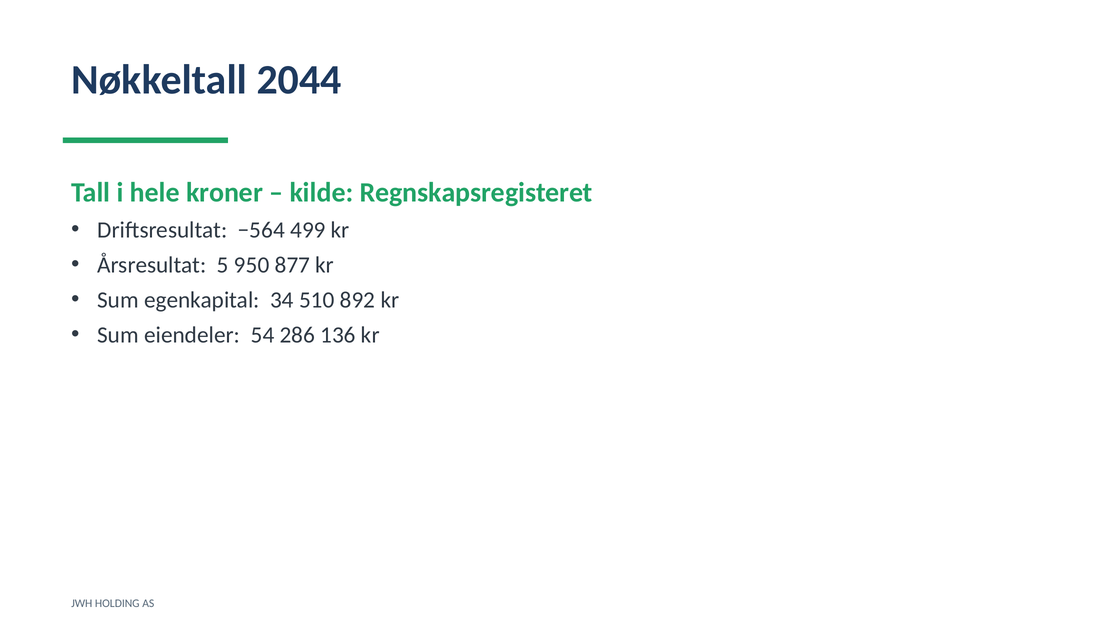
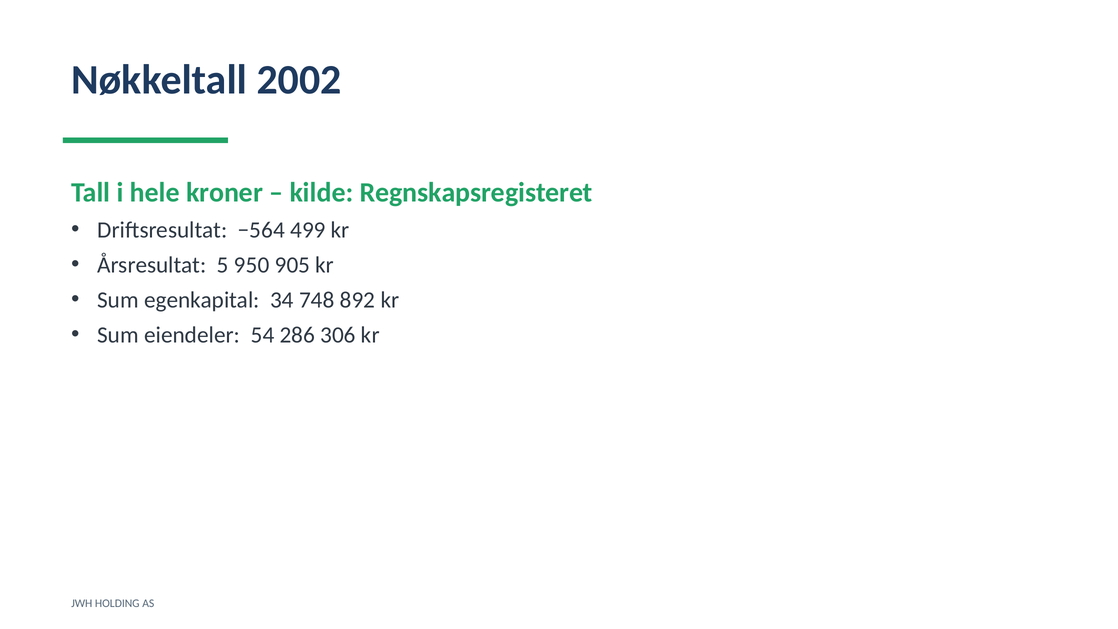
2044: 2044 -> 2002
877: 877 -> 905
510: 510 -> 748
136: 136 -> 306
